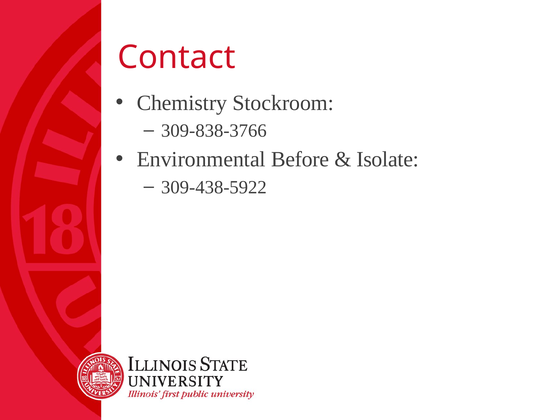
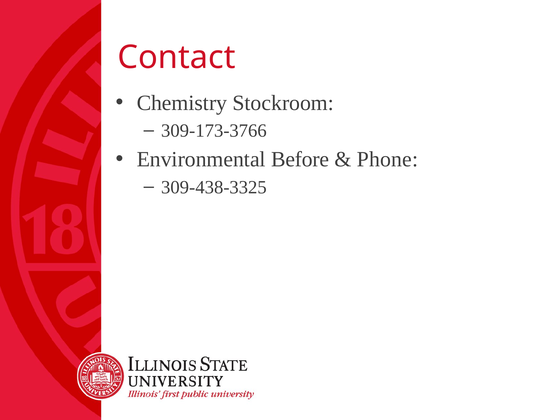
309-838-3766: 309-838-3766 -> 309-173-3766
Isolate: Isolate -> Phone
309-438-5922: 309-438-5922 -> 309-438-3325
